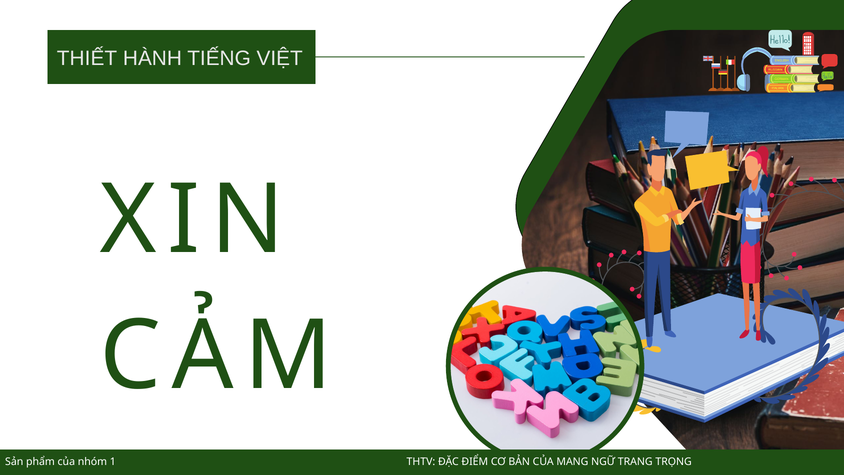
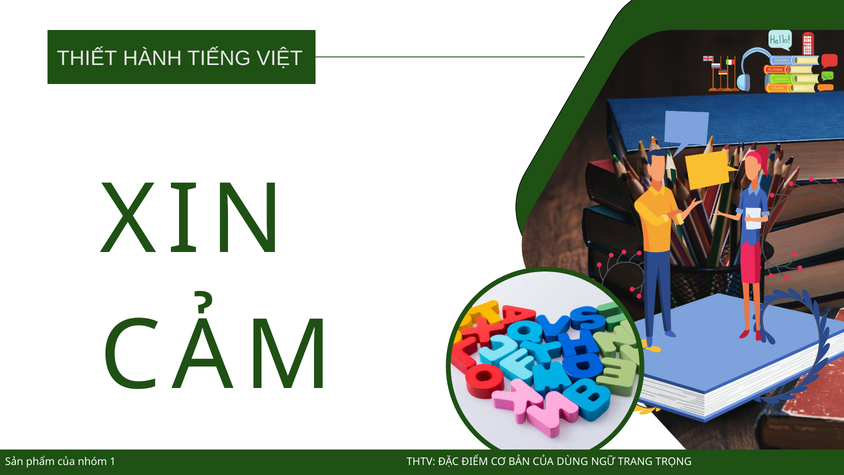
MANG: MANG -> DÙNG
